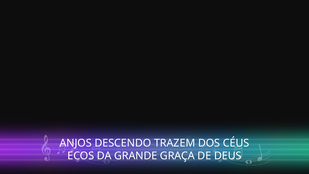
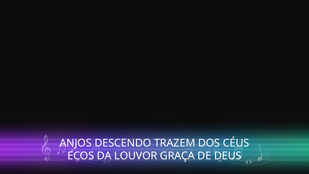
GRANDE: GRANDE -> LOUVOR
